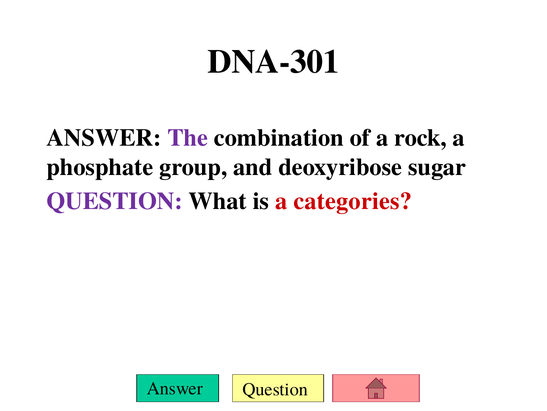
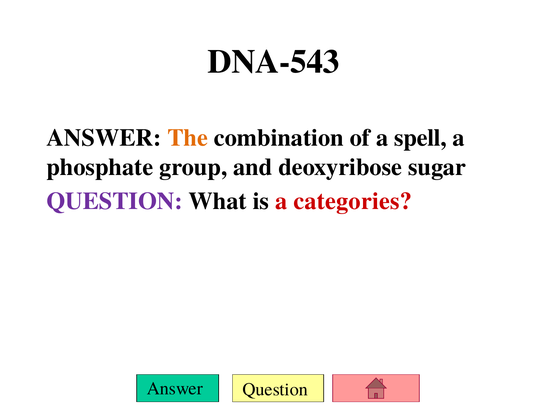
DNA-301: DNA-301 -> DNA-543
The colour: purple -> orange
rock: rock -> spell
